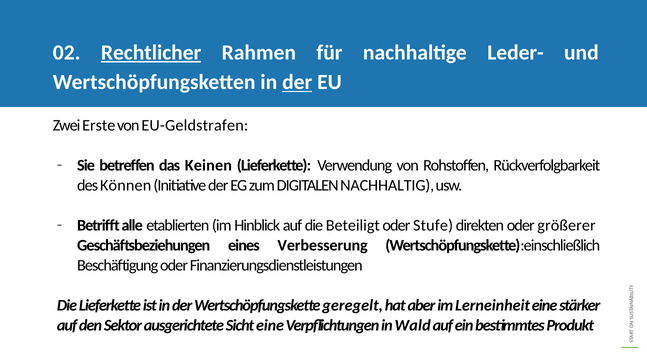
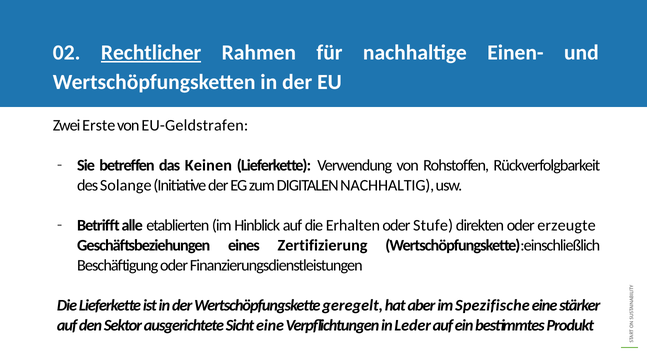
Leder-: Leder- -> Einen-
der at (297, 82) underline: present -> none
Können: Können -> Solange
Beteiligt: Beteiligt -> Erhalten
größerer: größerer -> erzeugte
Verbesserung: Verbesserung -> Zertifizierung
Lerneinheit: Lerneinheit -> Spezifische
Wald: Wald -> Leder
